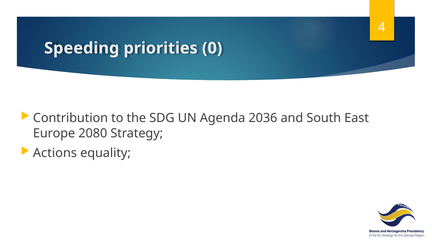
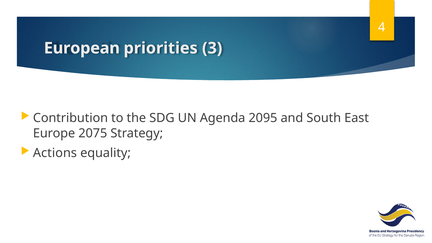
Speeding: Speeding -> European
0: 0 -> 3
2036: 2036 -> 2095
2080: 2080 -> 2075
